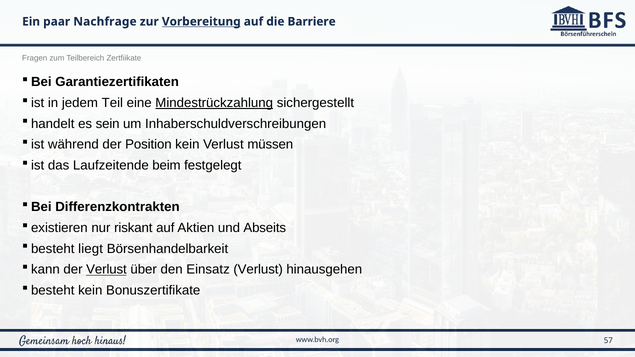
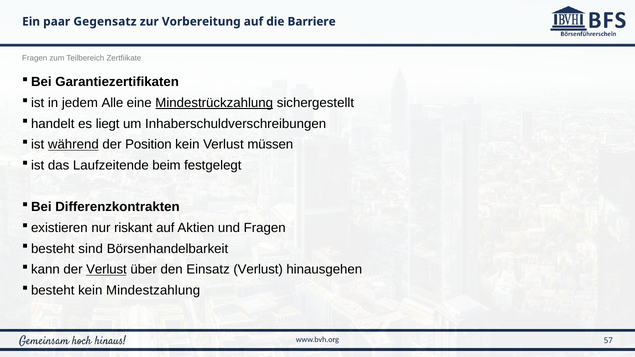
Nachfrage: Nachfrage -> Gegensatz
Vorbereitung underline: present -> none
Teil: Teil -> Alle
sein: sein -> liegt
während underline: none -> present
und Abseits: Abseits -> Fragen
liegt: liegt -> sind
Bonuszertifikate: Bonuszertifikate -> Mindestzahlung
